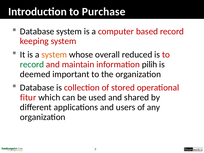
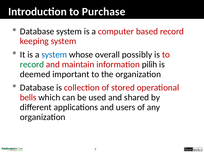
system at (54, 55) colour: orange -> blue
reduced: reduced -> possibly
fitur: fitur -> bells
